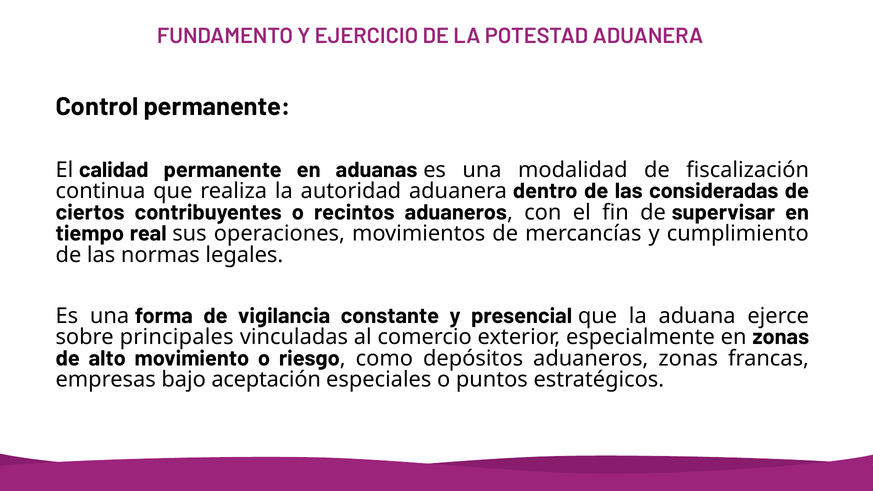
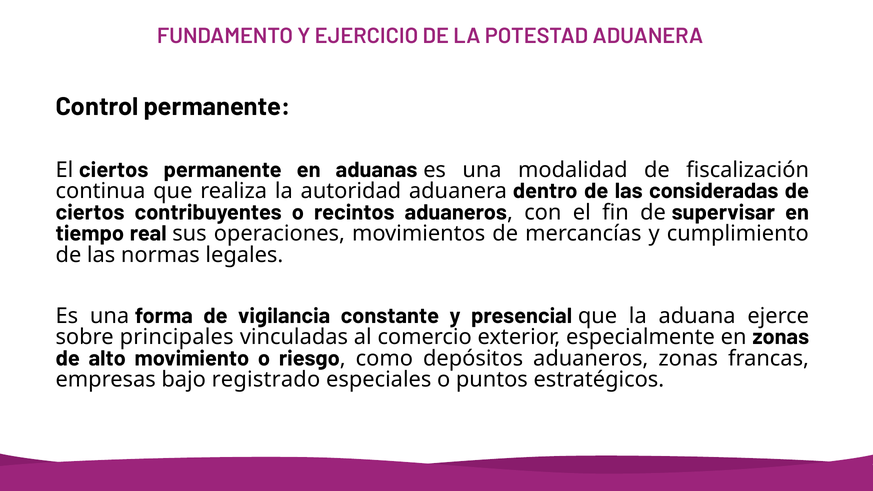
El calidad: calidad -> ciertos
aceptación: aceptación -> registrado
